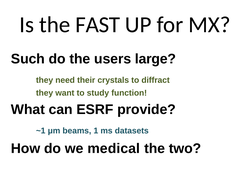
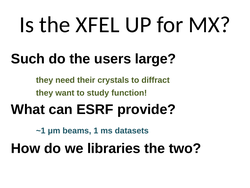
FAST: FAST -> XFEL
medical: medical -> libraries
